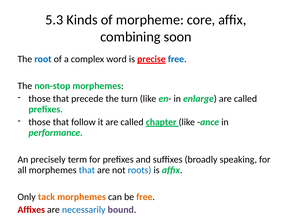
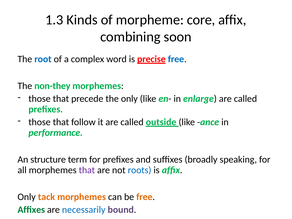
5.3: 5.3 -> 1.3
non-stop: non-stop -> non-they
the turn: turn -> only
chapter: chapter -> outside
precisely: precisely -> structure
that at (87, 170) colour: blue -> purple
Afﬁxes colour: red -> green
